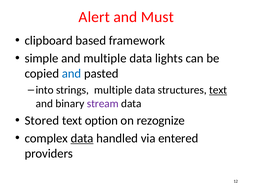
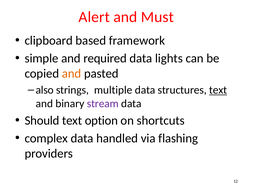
and multiple: multiple -> required
and at (72, 73) colour: blue -> orange
into: into -> also
Stored: Stored -> Should
rezognize: rezognize -> shortcuts
data at (82, 138) underline: present -> none
entered: entered -> flashing
